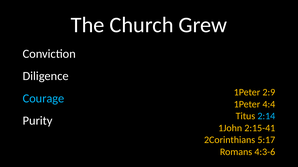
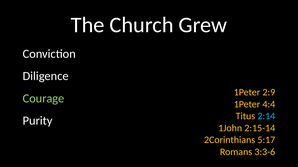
Courage colour: light blue -> light green
2:15-41: 2:15-41 -> 2:15-14
4:3-6: 4:3-6 -> 3:3-6
